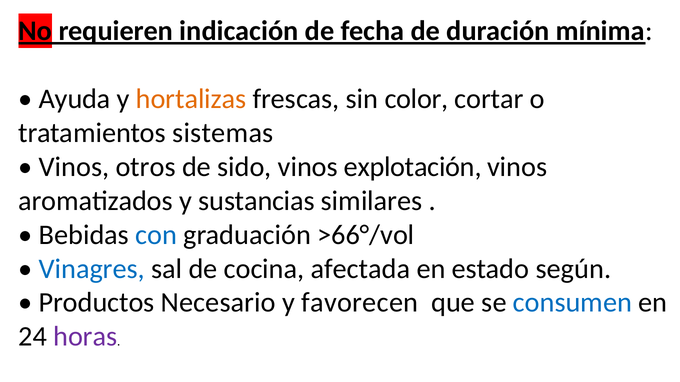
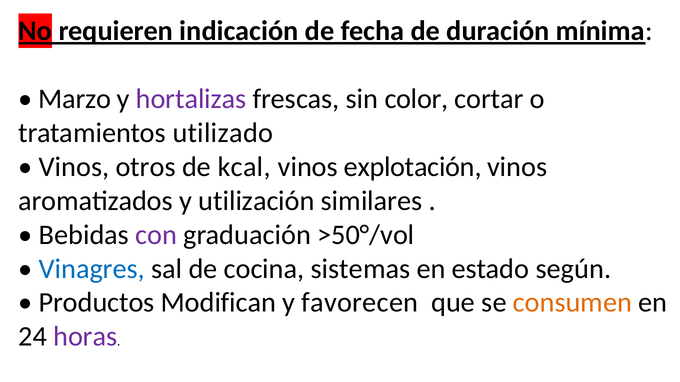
Ayuda: Ayuda -> Marzo
hortalizas colour: orange -> purple
sistemas: sistemas -> utilizado
sido: sido -> kcal
sustancias: sustancias -> utilización
con colour: blue -> purple
>66°/vol: >66°/vol -> >50°/vol
afectada: afectada -> sistemas
Necesario: Necesario -> Modifican
consumen colour: blue -> orange
